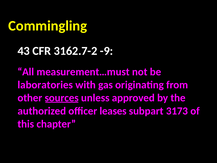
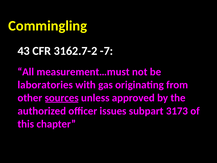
-9: -9 -> -7
leases: leases -> issues
